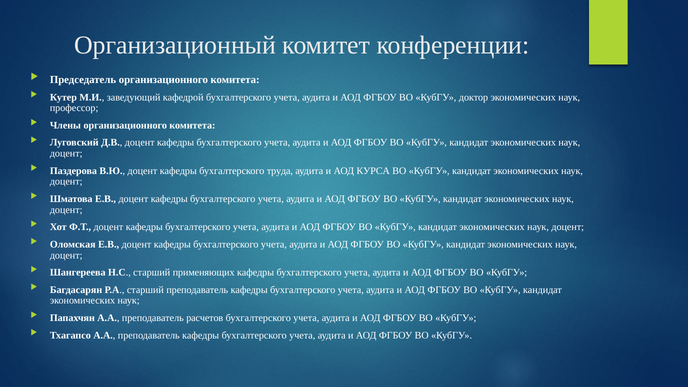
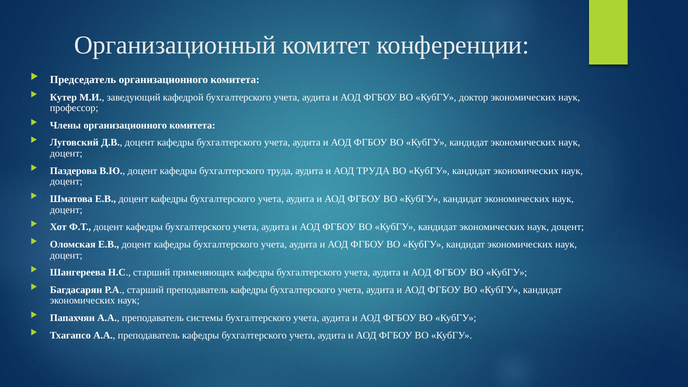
АОД КУРСА: КУРСА -> ТРУДА
расчетов: расчетов -> системы
